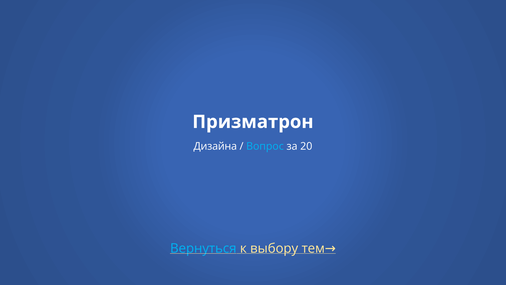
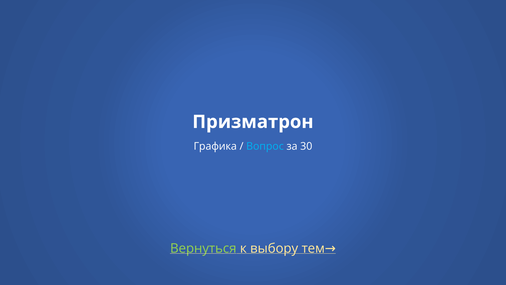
Дизайна: Дизайна -> Графика
20: 20 -> 30
Вернуться colour: light blue -> light green
